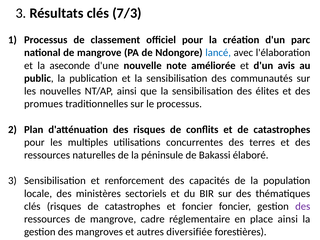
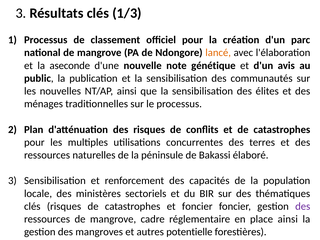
7/3: 7/3 -> 1/3
lancé colour: blue -> orange
améliorée: améliorée -> génétique
promues: promues -> ménages
diversifiée: diversifiée -> potentielle
